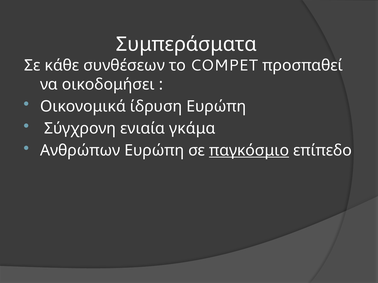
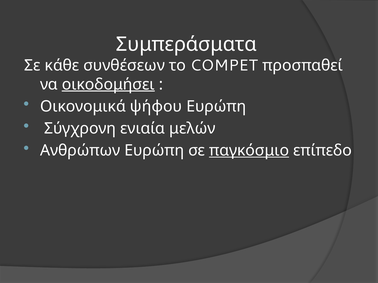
οικοδομήσει underline: none -> present
ίδρυση: ίδρυση -> ψήφου
γκάμα: γκάμα -> μελών
